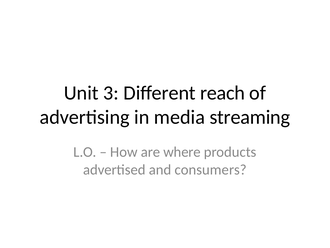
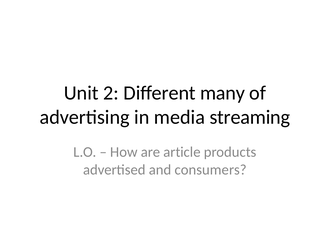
3: 3 -> 2
reach: reach -> many
where: where -> article
